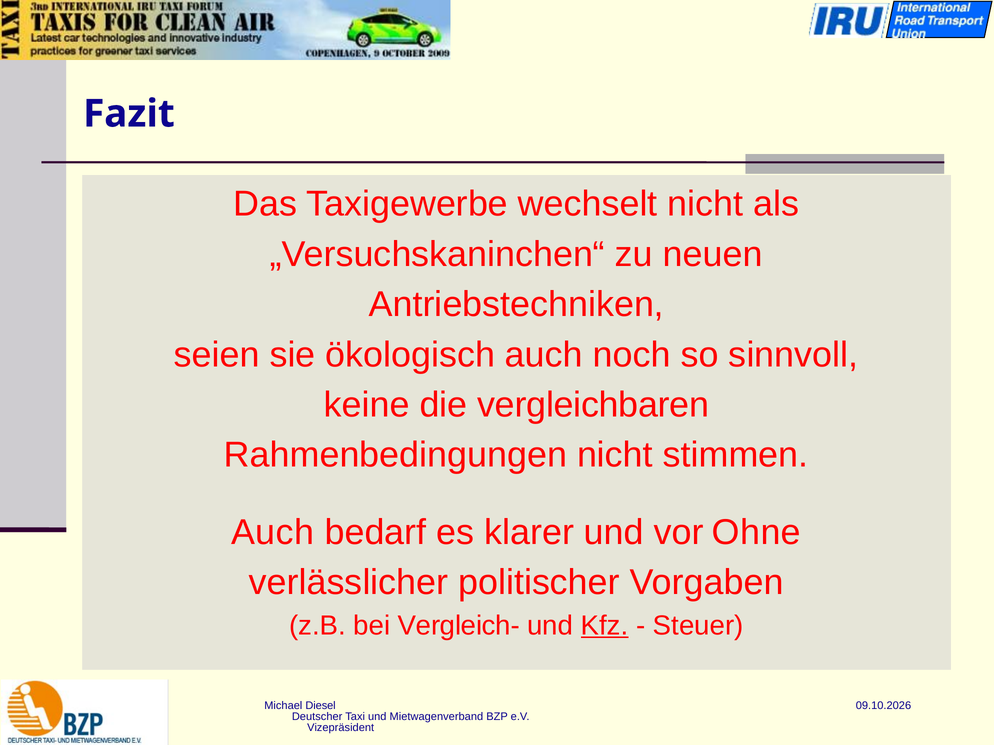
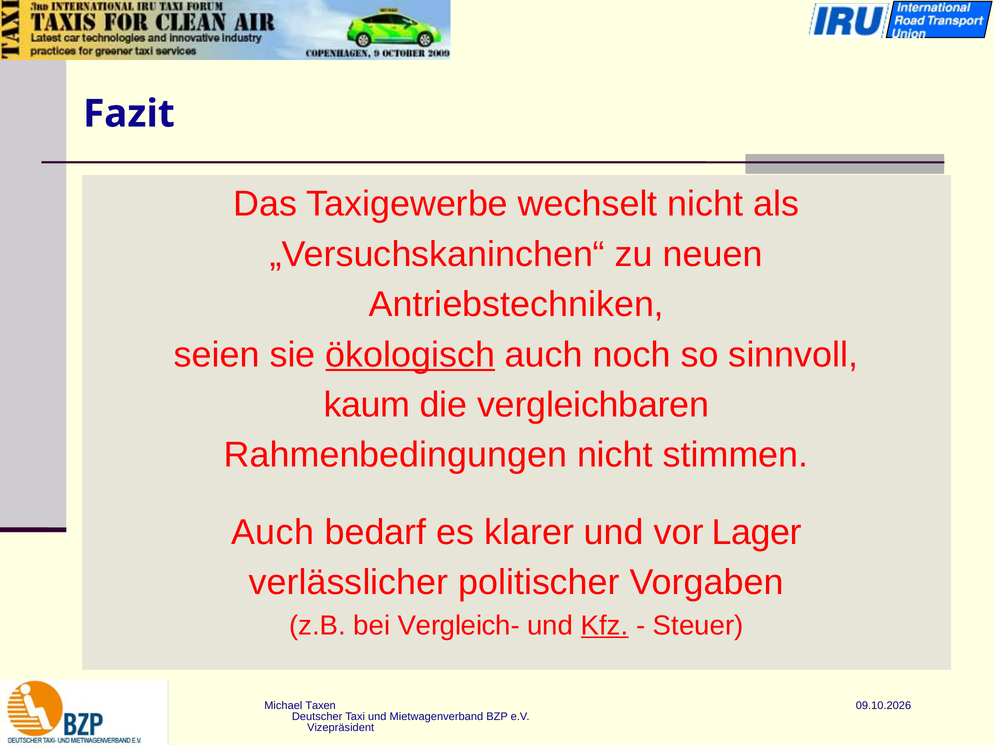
ökologisch underline: none -> present
keine: keine -> kaum
Ohne: Ohne -> Lager
Diesel: Diesel -> Taxen
